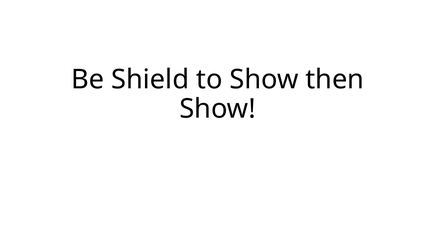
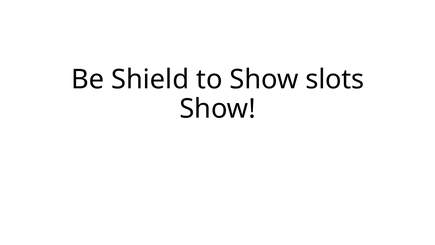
then: then -> slots
